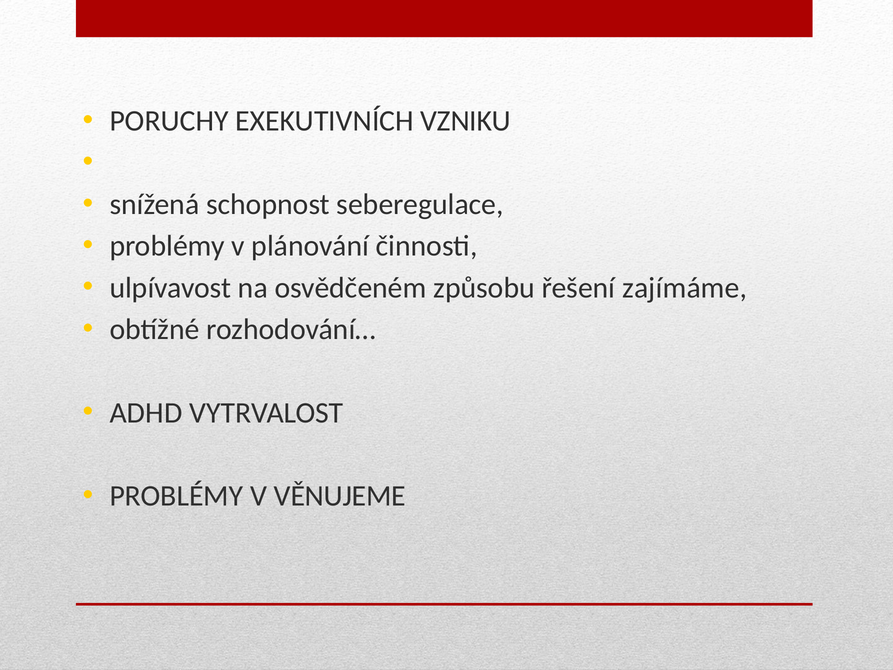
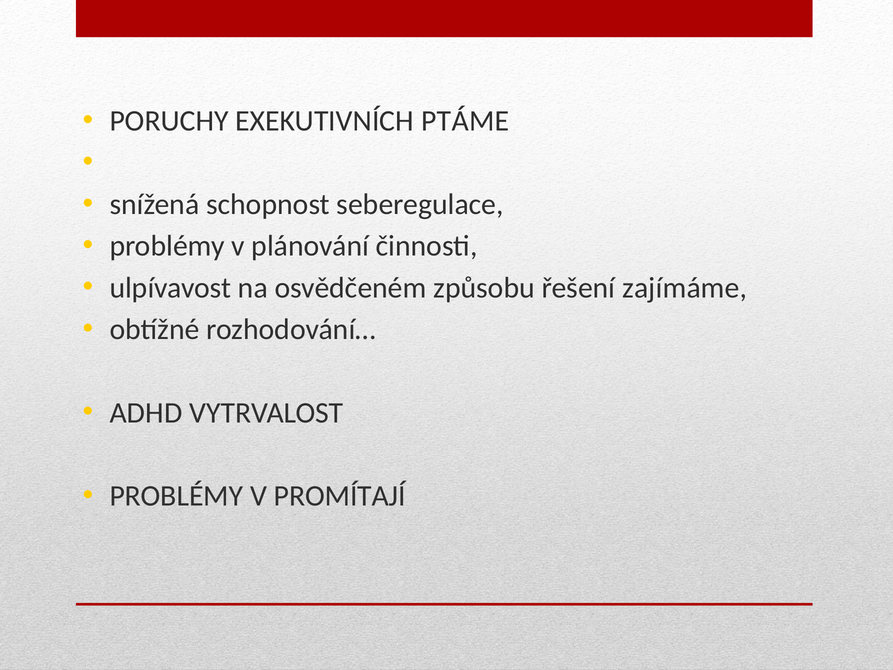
VZNIKU: VZNIKU -> PTÁME
VĚNUJEME: VĚNUJEME -> PROMÍTAJÍ
